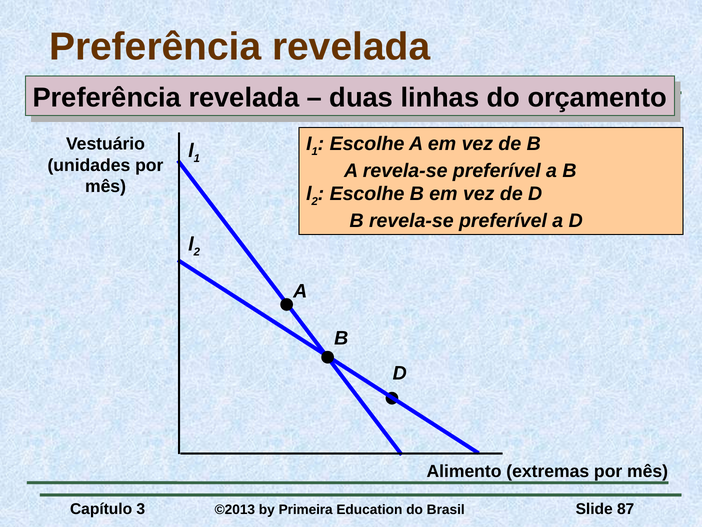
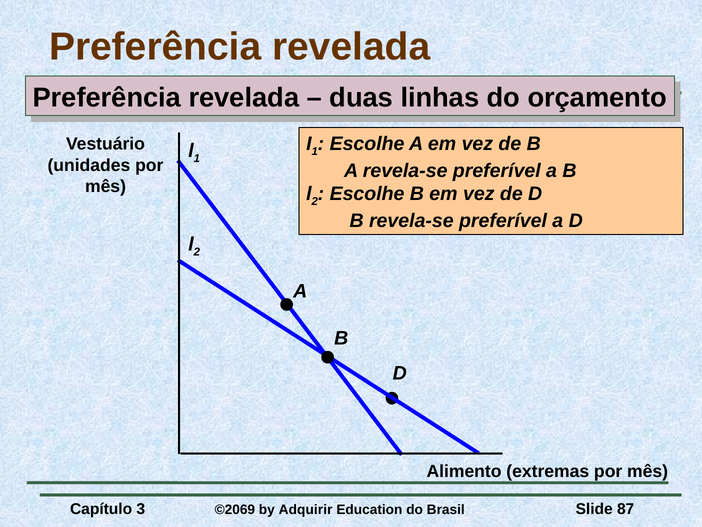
©2013: ©2013 -> ©2069
Primeira: Primeira -> Adquirir
